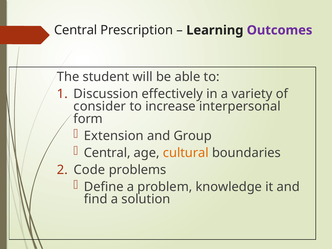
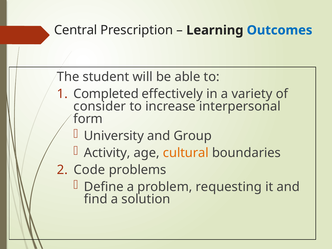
Outcomes colour: purple -> blue
Discussion: Discussion -> Completed
Extension: Extension -> University
Central at (107, 153): Central -> Activity
knowledge: knowledge -> requesting
